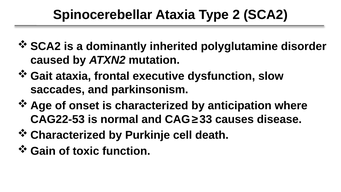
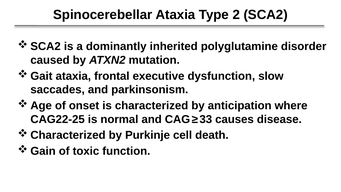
CAG22-53: CAG22-53 -> CAG22-25
